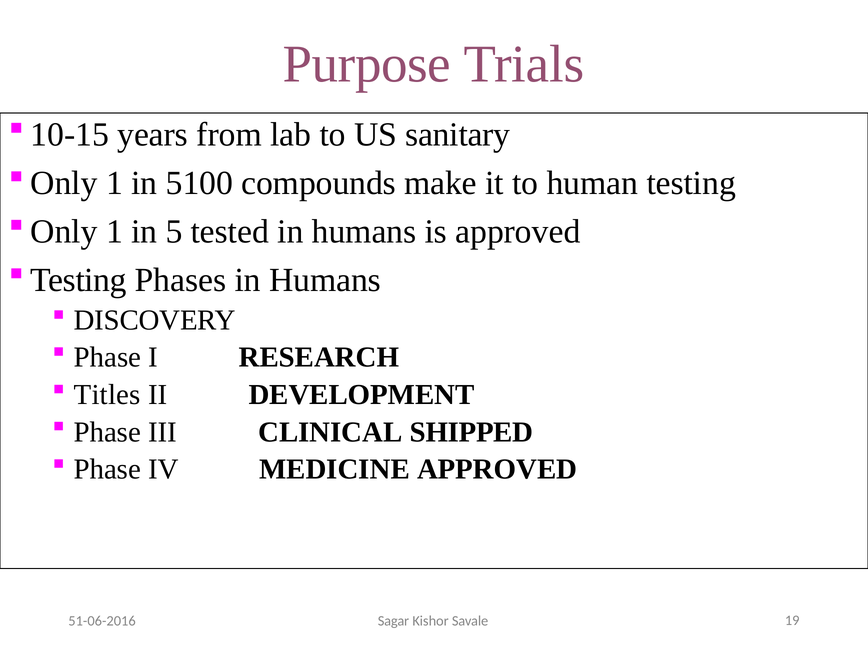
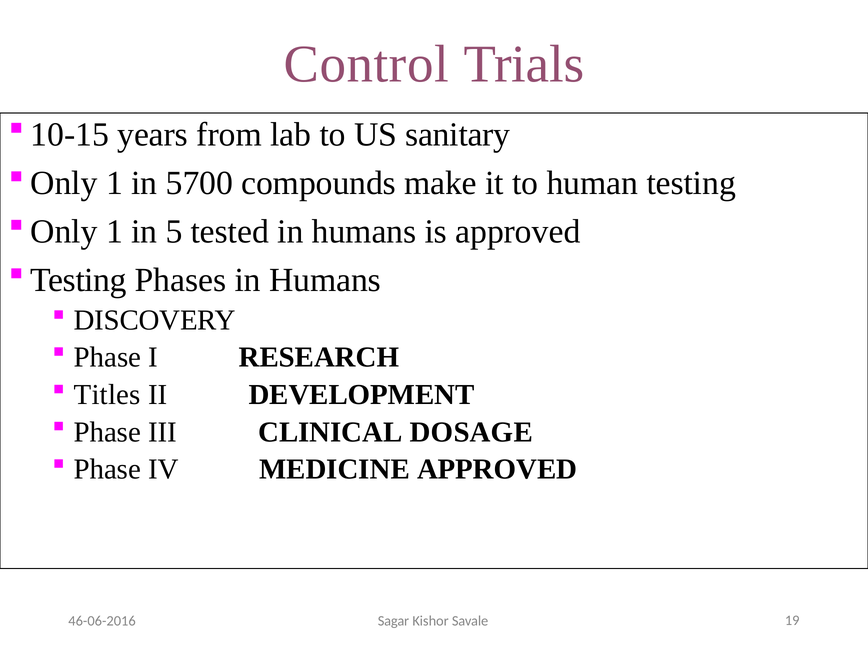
Purpose: Purpose -> Control
5100: 5100 -> 5700
SHIPPED: SHIPPED -> DOSAGE
51-06-2016: 51-06-2016 -> 46-06-2016
